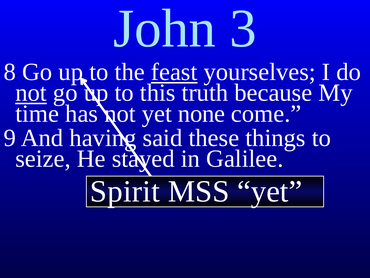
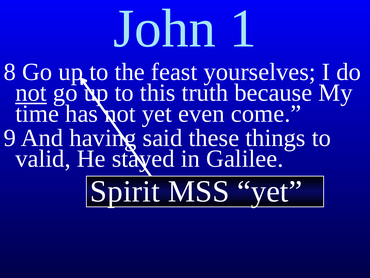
3: 3 -> 1
feast underline: present -> none
none: none -> even
seize: seize -> valid
